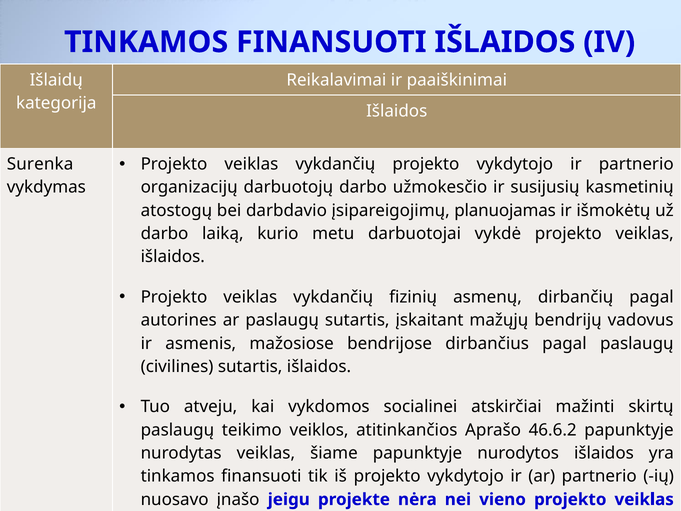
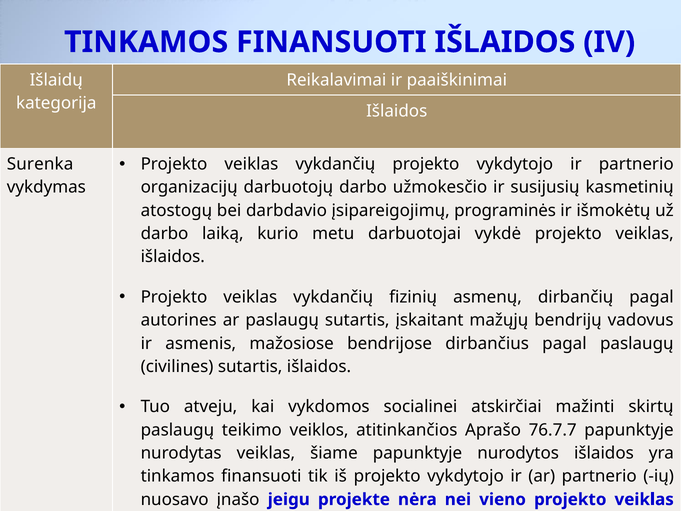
planuojamas: planuojamas -> programinės
46.6.2: 46.6.2 -> 76.7.7
